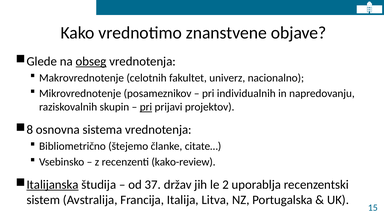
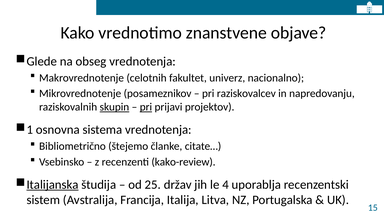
obseg underline: present -> none
individualnih: individualnih -> raziskovalcev
skupin underline: none -> present
8: 8 -> 1
37: 37 -> 25
2: 2 -> 4
